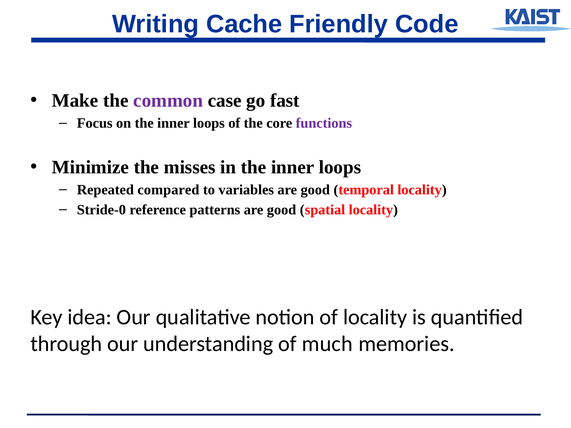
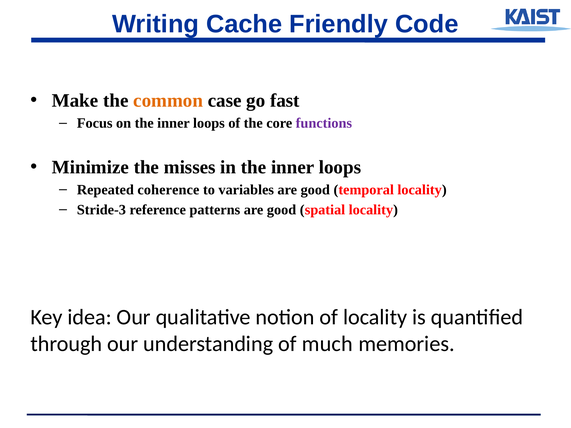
common colour: purple -> orange
compared: compared -> coherence
Stride-0: Stride-0 -> Stride-3
